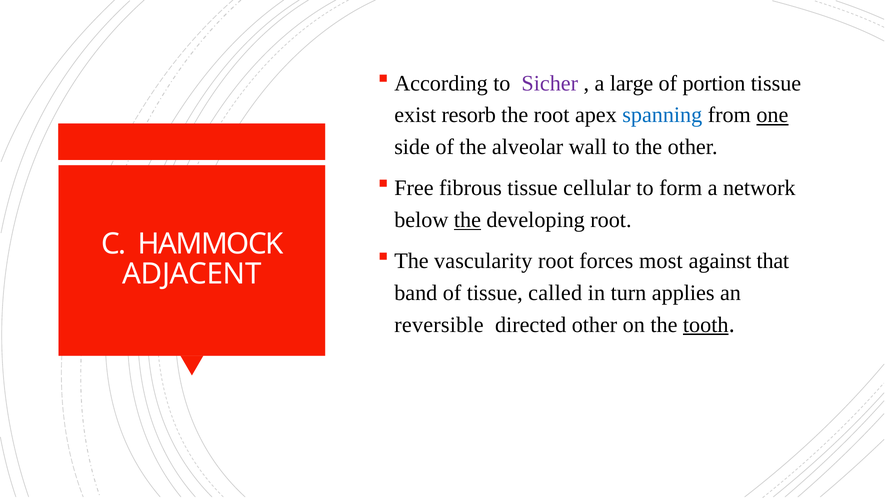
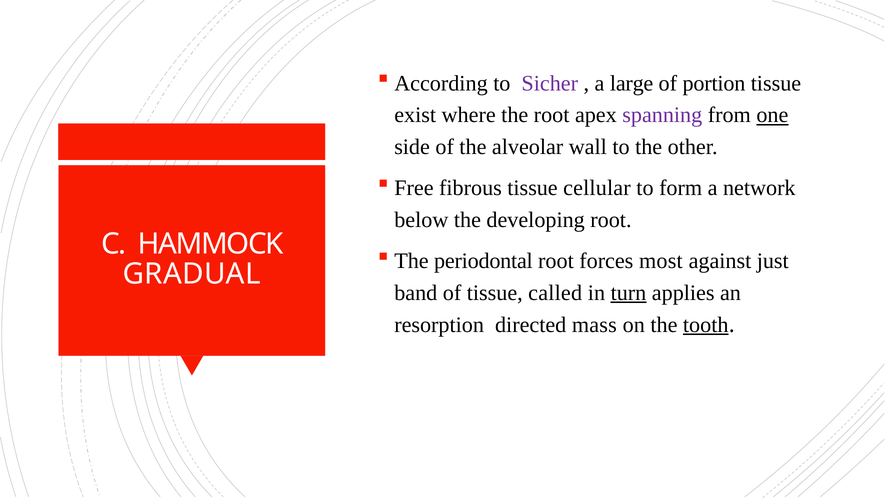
resorb: resorb -> where
spanning colour: blue -> purple
the at (467, 220) underline: present -> none
vascularity: vascularity -> periodontal
that: that -> just
ADJACENT: ADJACENT -> GRADUAL
turn underline: none -> present
reversible: reversible -> resorption
directed other: other -> mass
